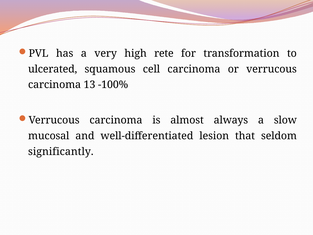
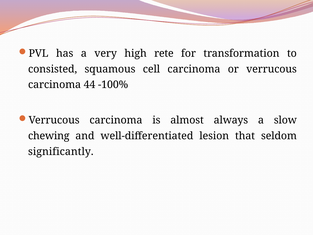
ulcerated: ulcerated -> consisted
13: 13 -> 44
mucosal: mucosal -> chewing
